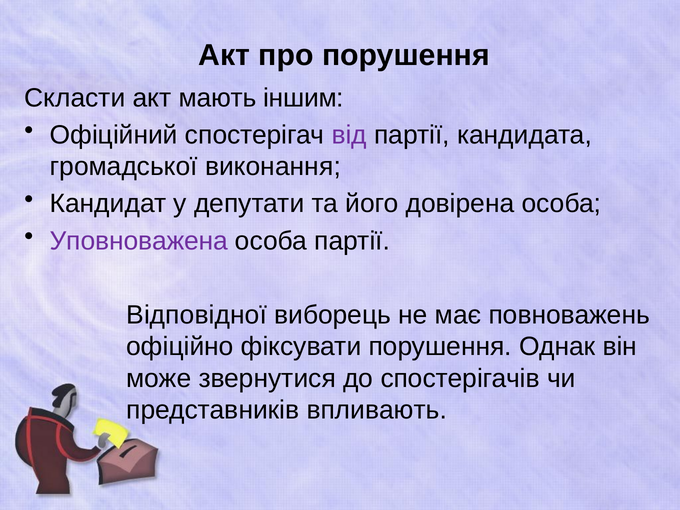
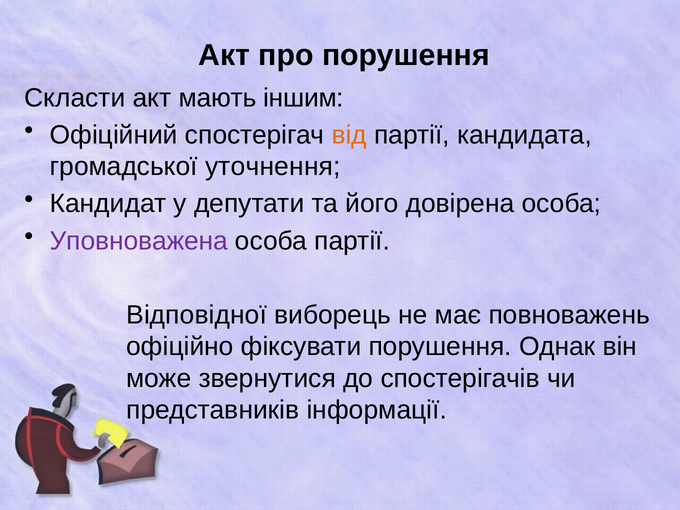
від colour: purple -> orange
виконання: виконання -> уточнення
впливають: впливають -> інформації
